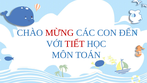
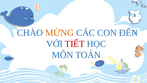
MỪNG colour: red -> orange
